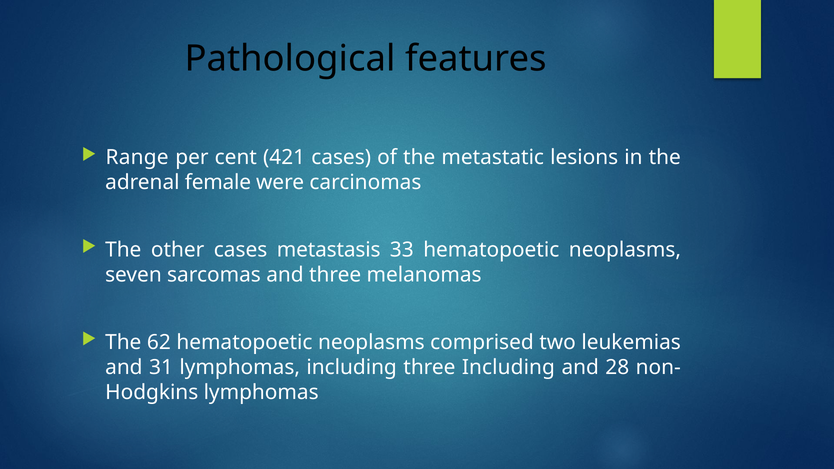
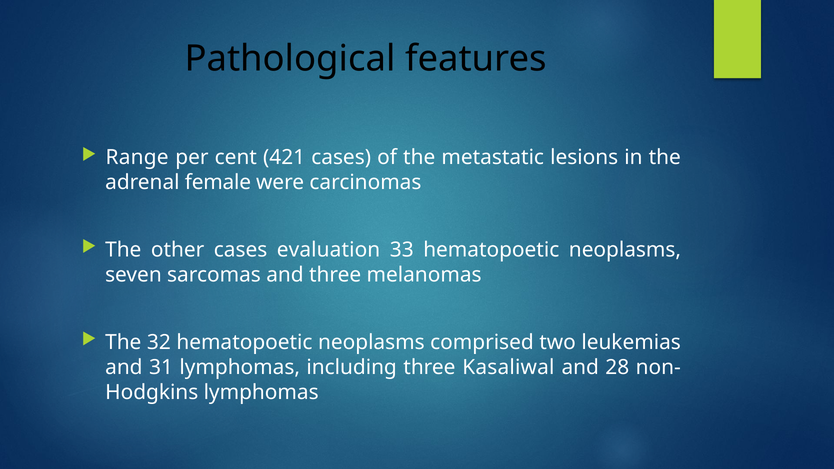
metastasis: metastasis -> evaluation
62: 62 -> 32
three Including: Including -> Kasaliwal
